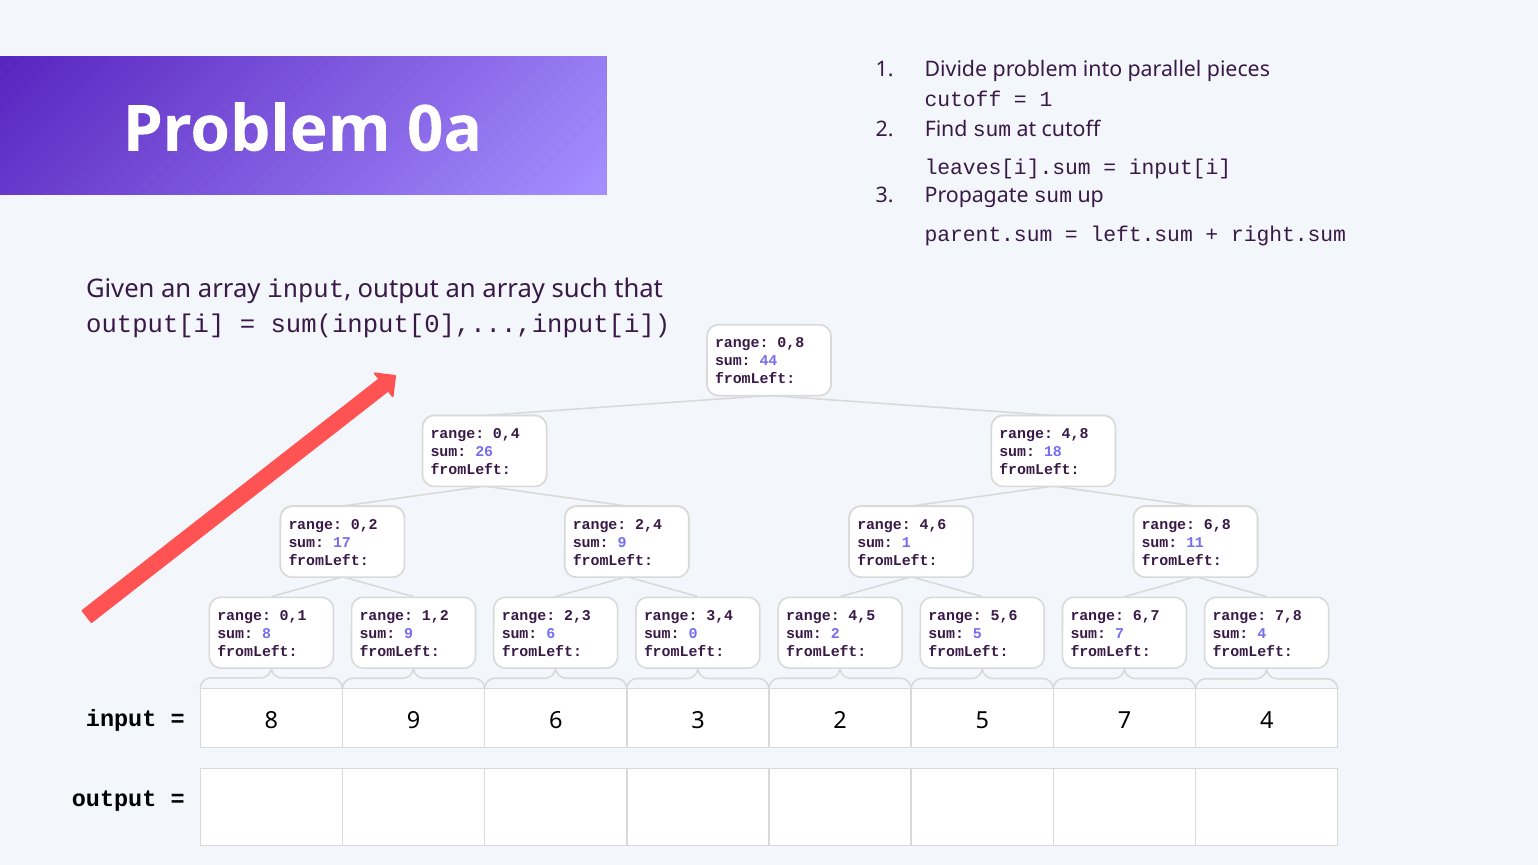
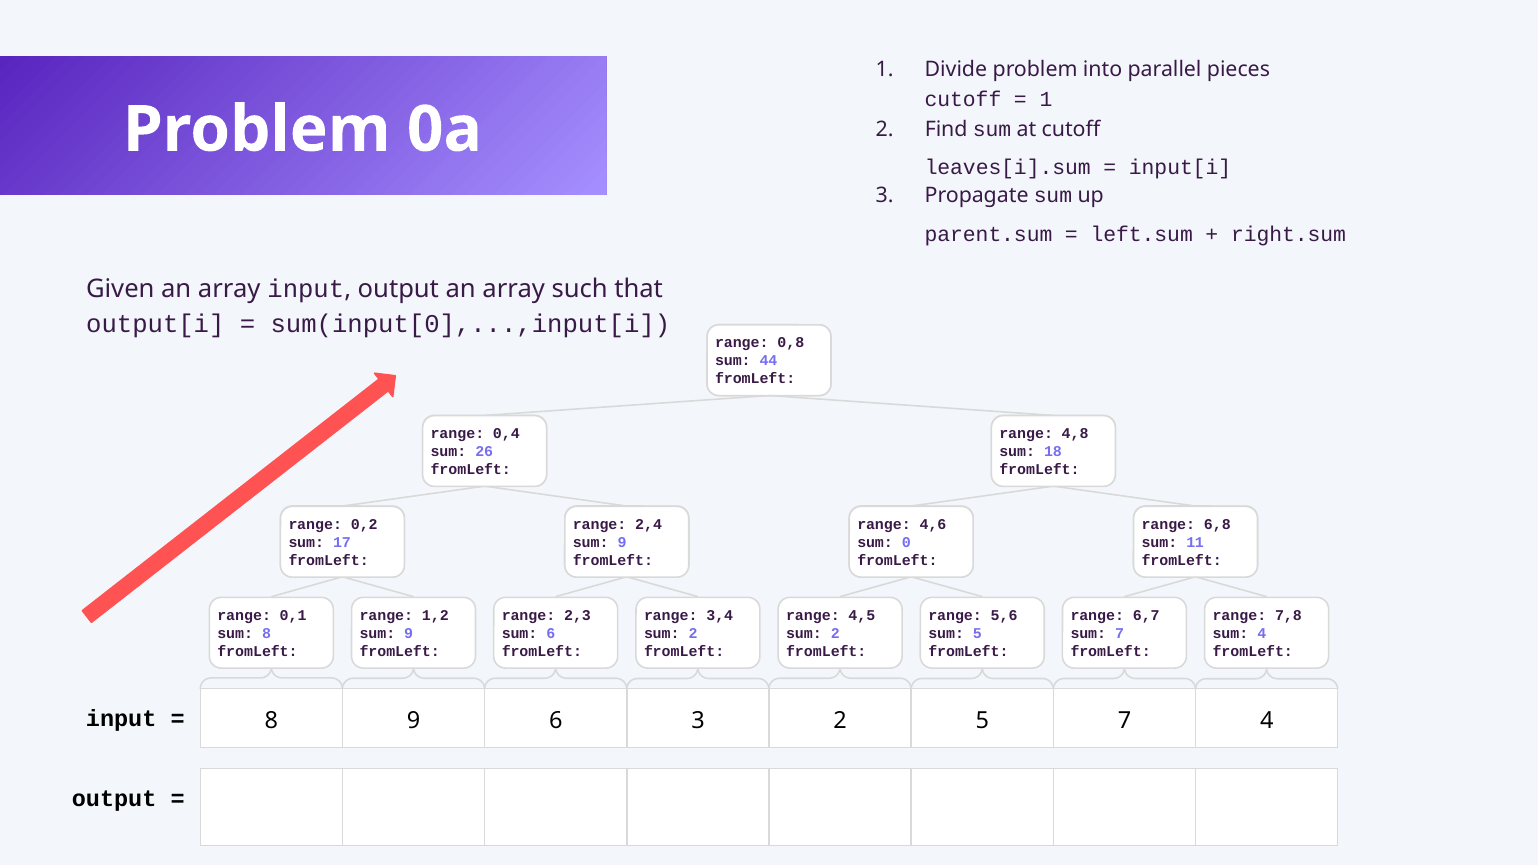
1 at (906, 542): 1 -> 0
0 at (693, 633): 0 -> 2
